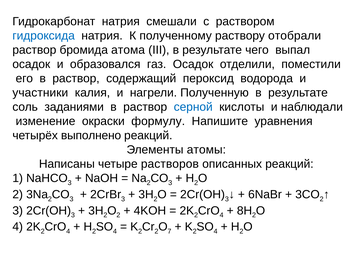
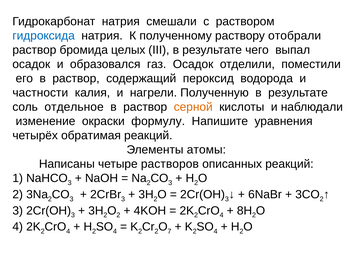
атома: атома -> целых
участники: участники -> частности
заданиями: заданиями -> отдельное
серной colour: blue -> orange
выполнено: выполнено -> обратимая
